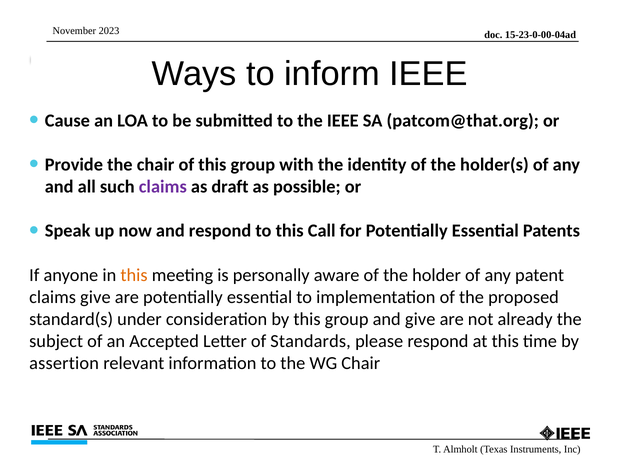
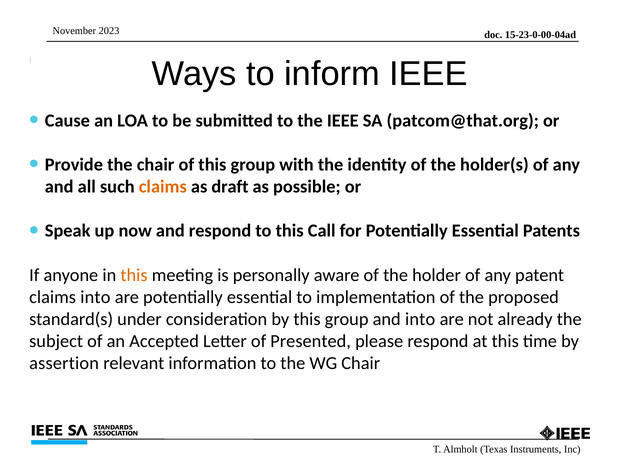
claims at (163, 187) colour: purple -> orange
claims give: give -> into
and give: give -> into
Standards: Standards -> Presented
